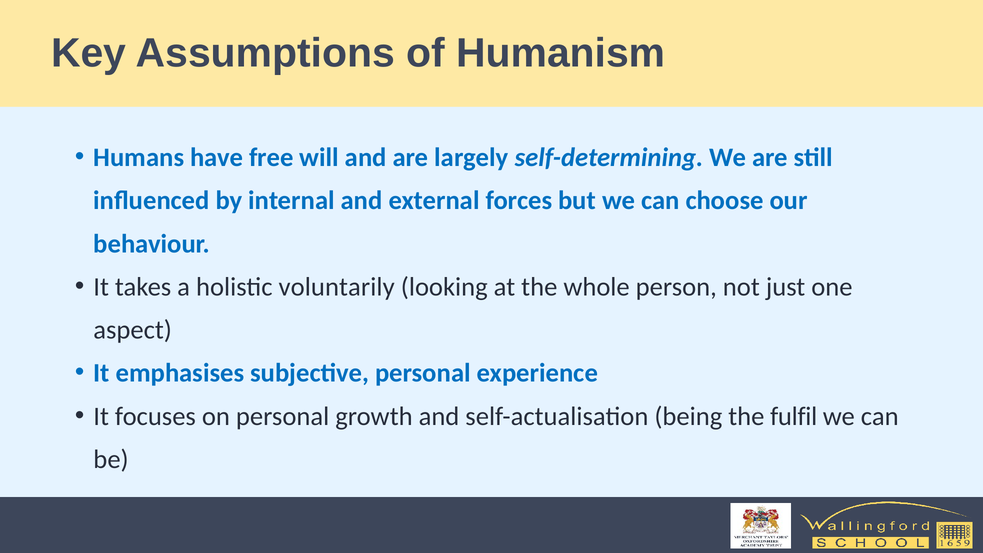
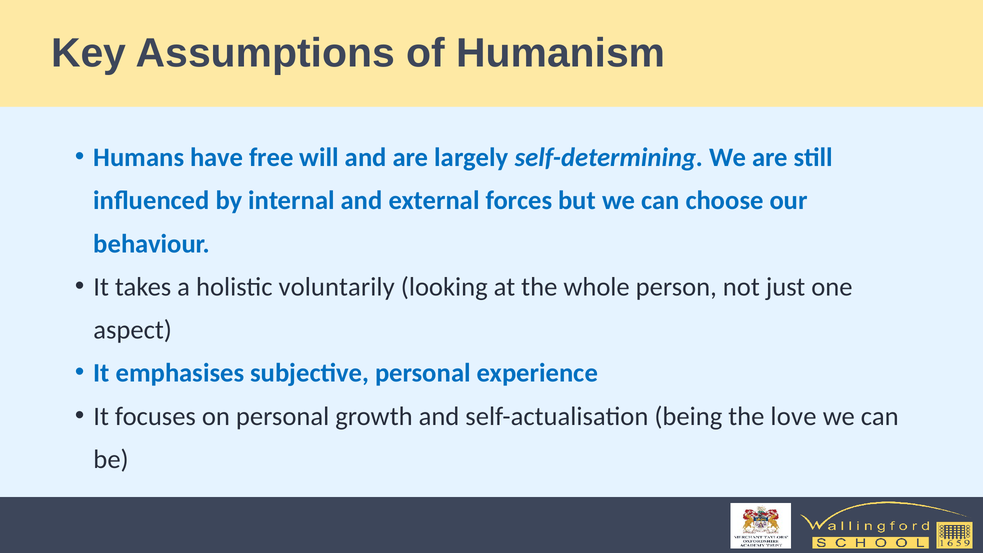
fulfil: fulfil -> love
